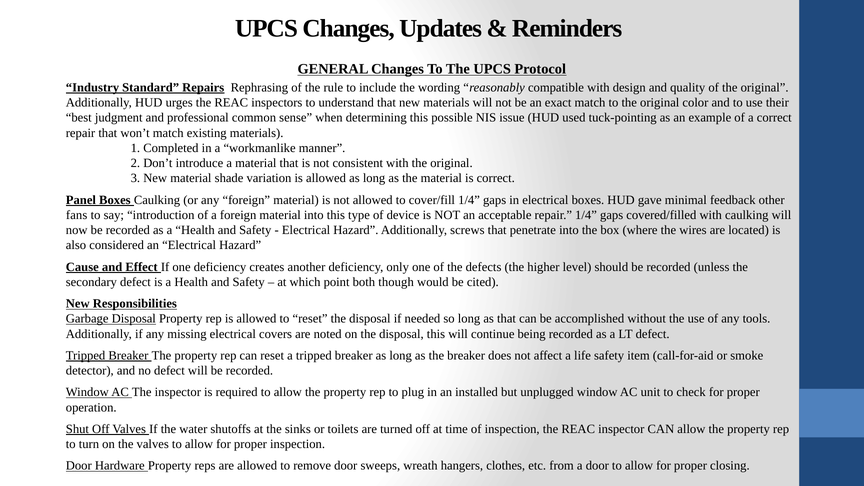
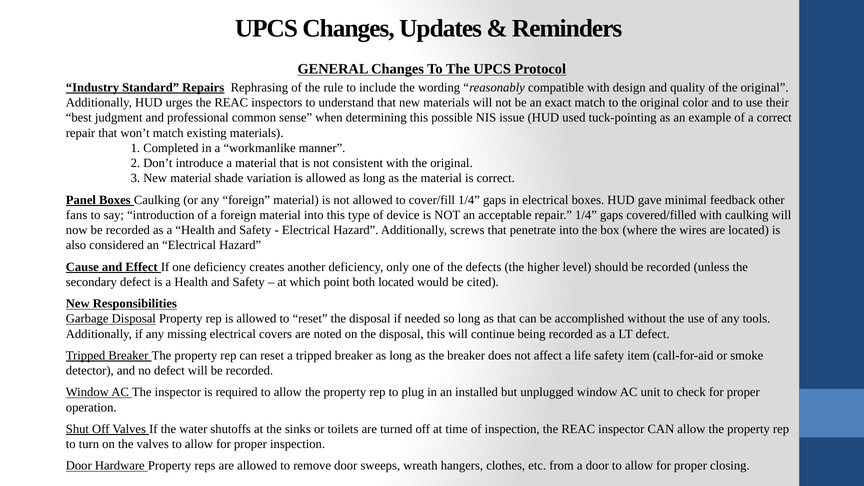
both though: though -> located
